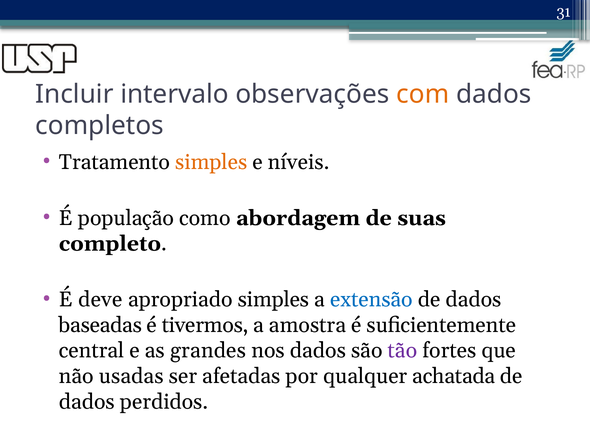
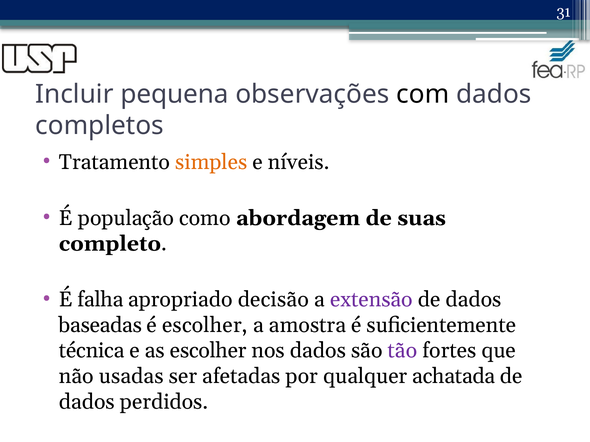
intervalo: intervalo -> pequena
com colour: orange -> black
deve: deve -> falha
apropriado simples: simples -> decisão
extensão colour: blue -> purple
é tivermos: tivermos -> escolher
central: central -> técnica
as grandes: grandes -> escolher
